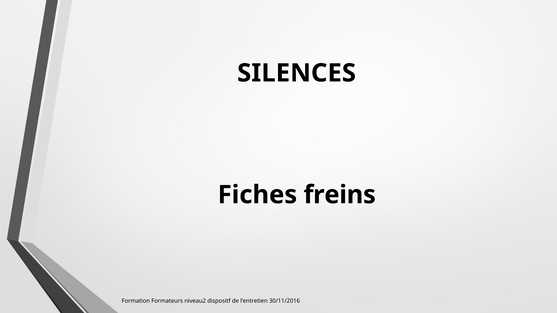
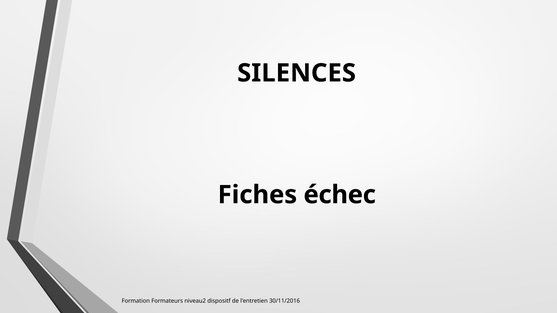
freins: freins -> échec
